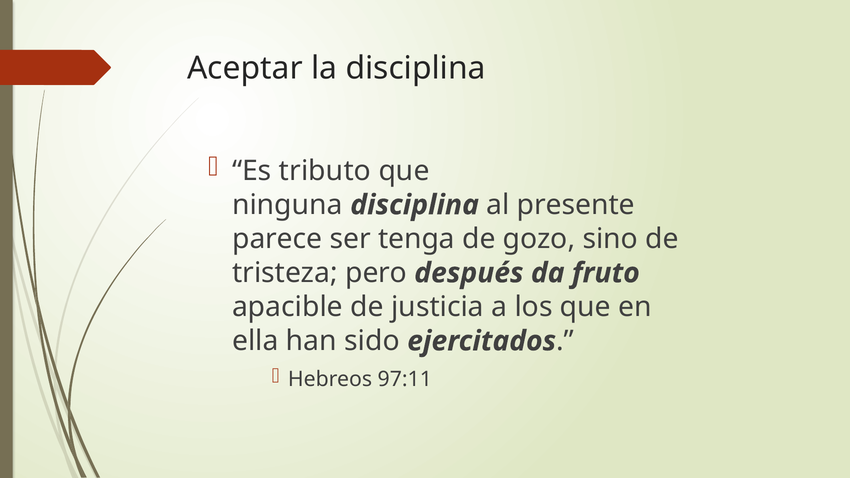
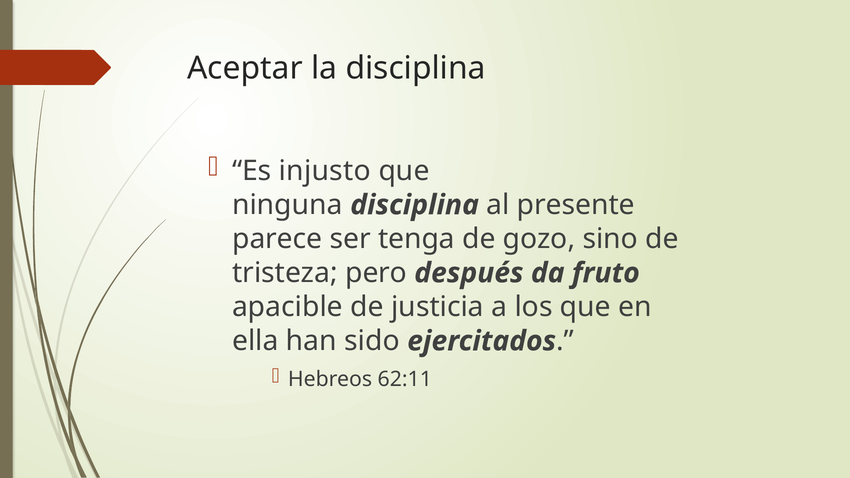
tributo: tributo -> injusto
97:11: 97:11 -> 62:11
